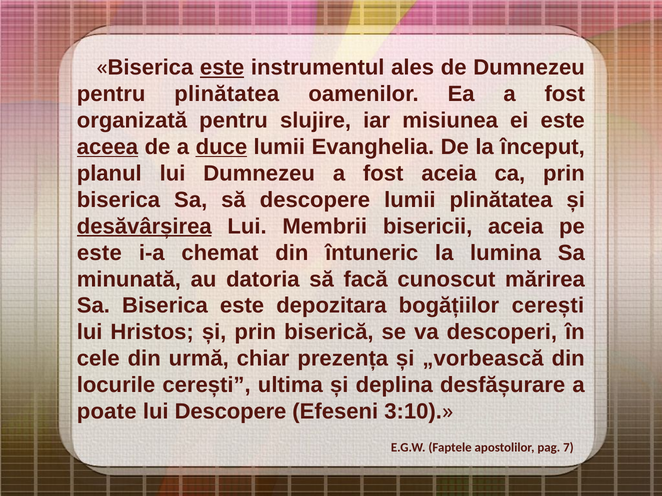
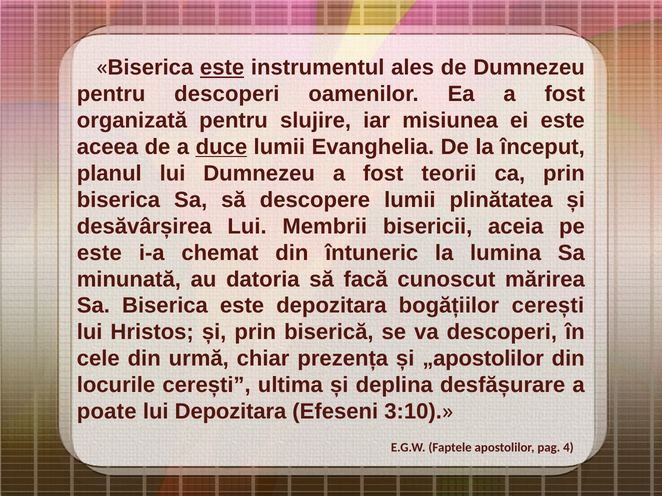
pentru plinătatea: plinătatea -> descoperi
aceea underline: present -> none
fost aceia: aceia -> teorii
desăvârșirea underline: present -> none
„vorbească: „vorbească -> „apostolilor
lui Descopere: Descopere -> Depozitara
7: 7 -> 4
